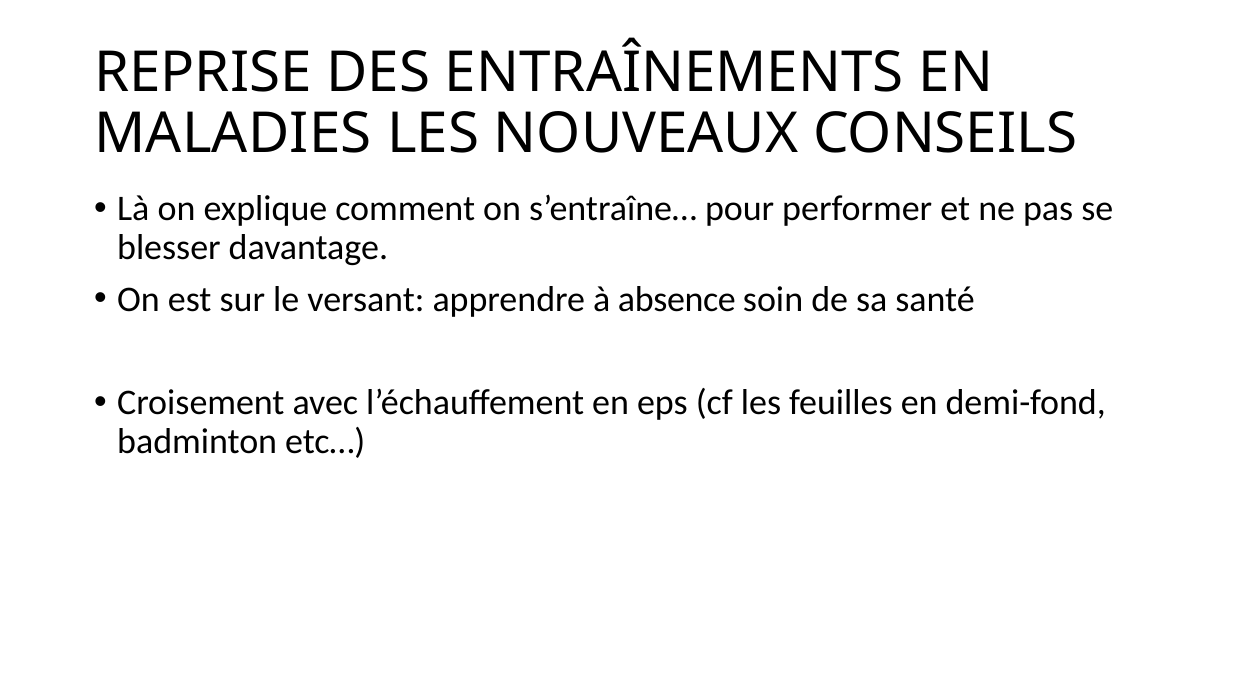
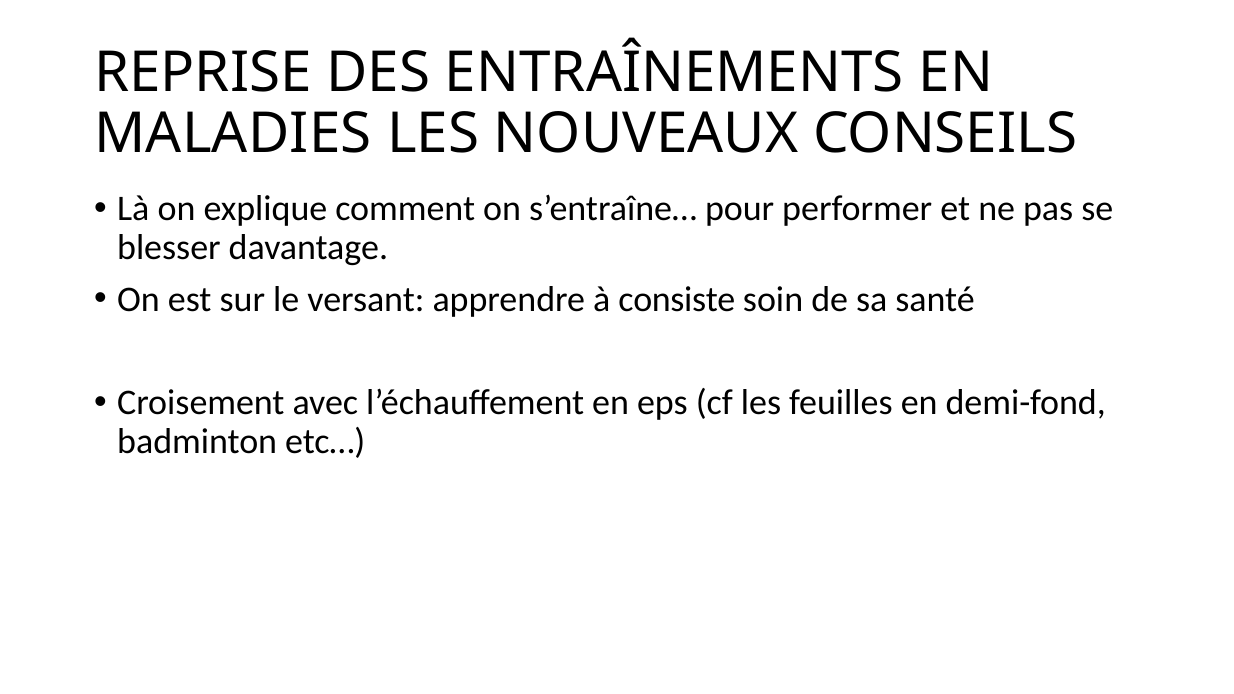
absence: absence -> consiste
